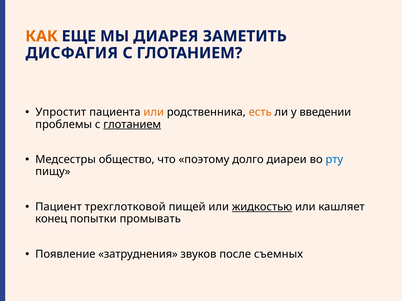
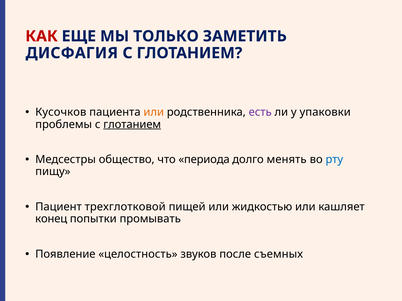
КАК colour: orange -> red
ДИАРЕЯ: ДИАРЕЯ -> ТОЛЬКО
Упростит: Упростит -> Кусочков
есть colour: orange -> purple
введении: введении -> упаковки
поэтому: поэтому -> периода
диареи: диареи -> менять
жидкостью underline: present -> none
затруднения: затруднения -> целостность
